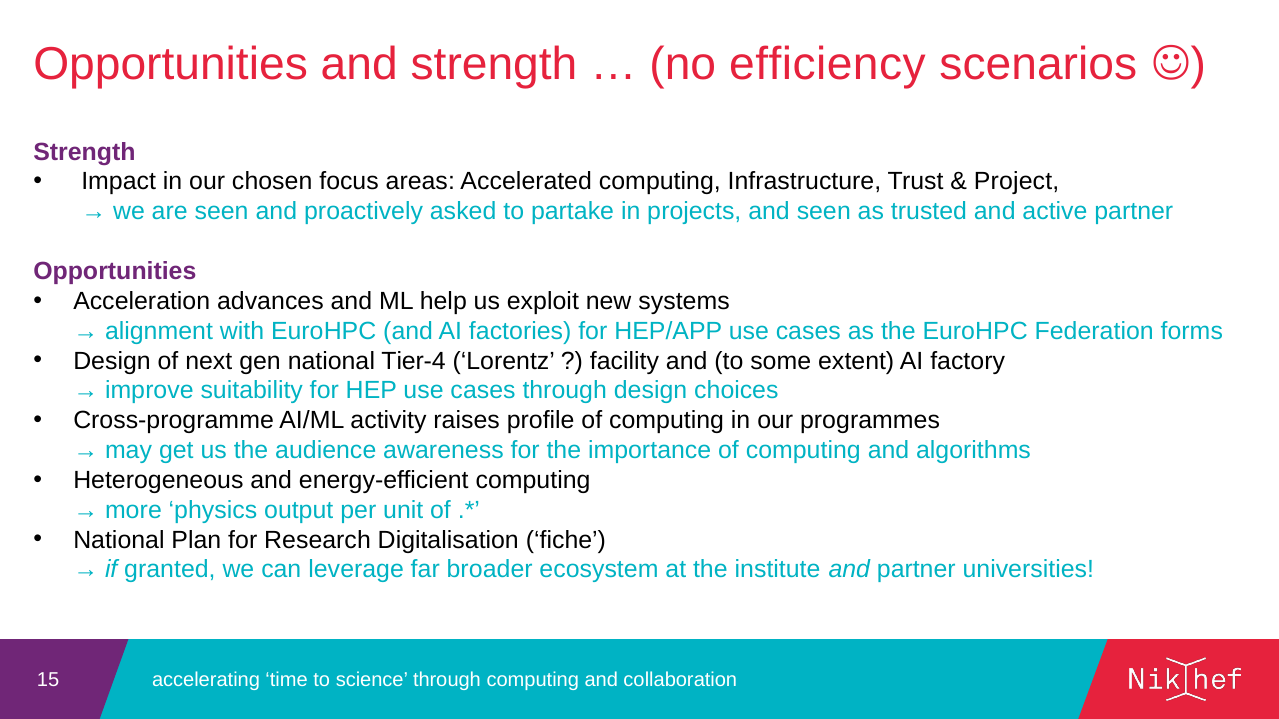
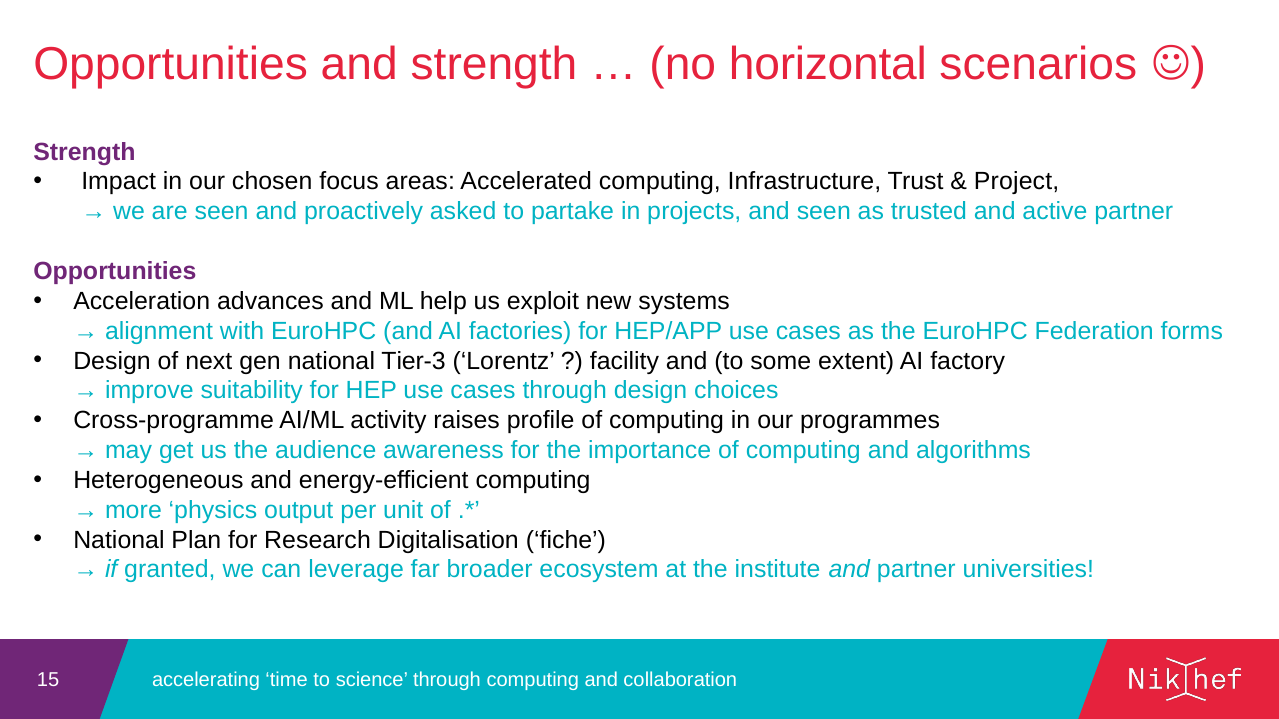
efficiency: efficiency -> horizontal
Tier-4: Tier-4 -> Tier-3
